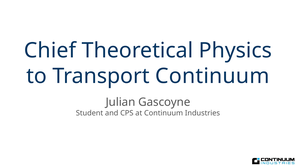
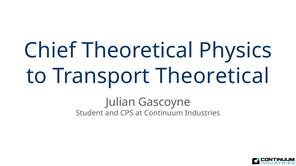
Transport Continuum: Continuum -> Theoretical
